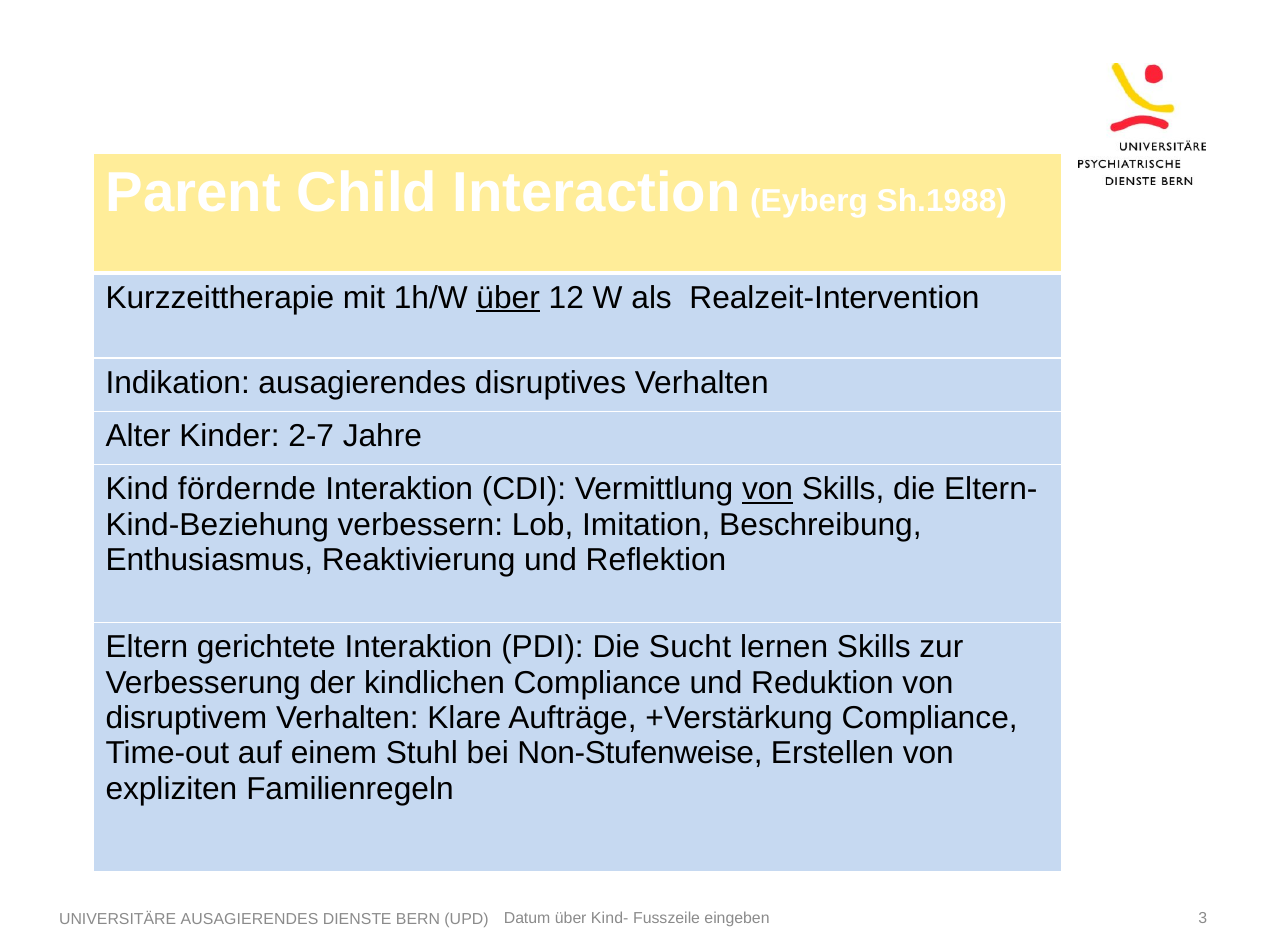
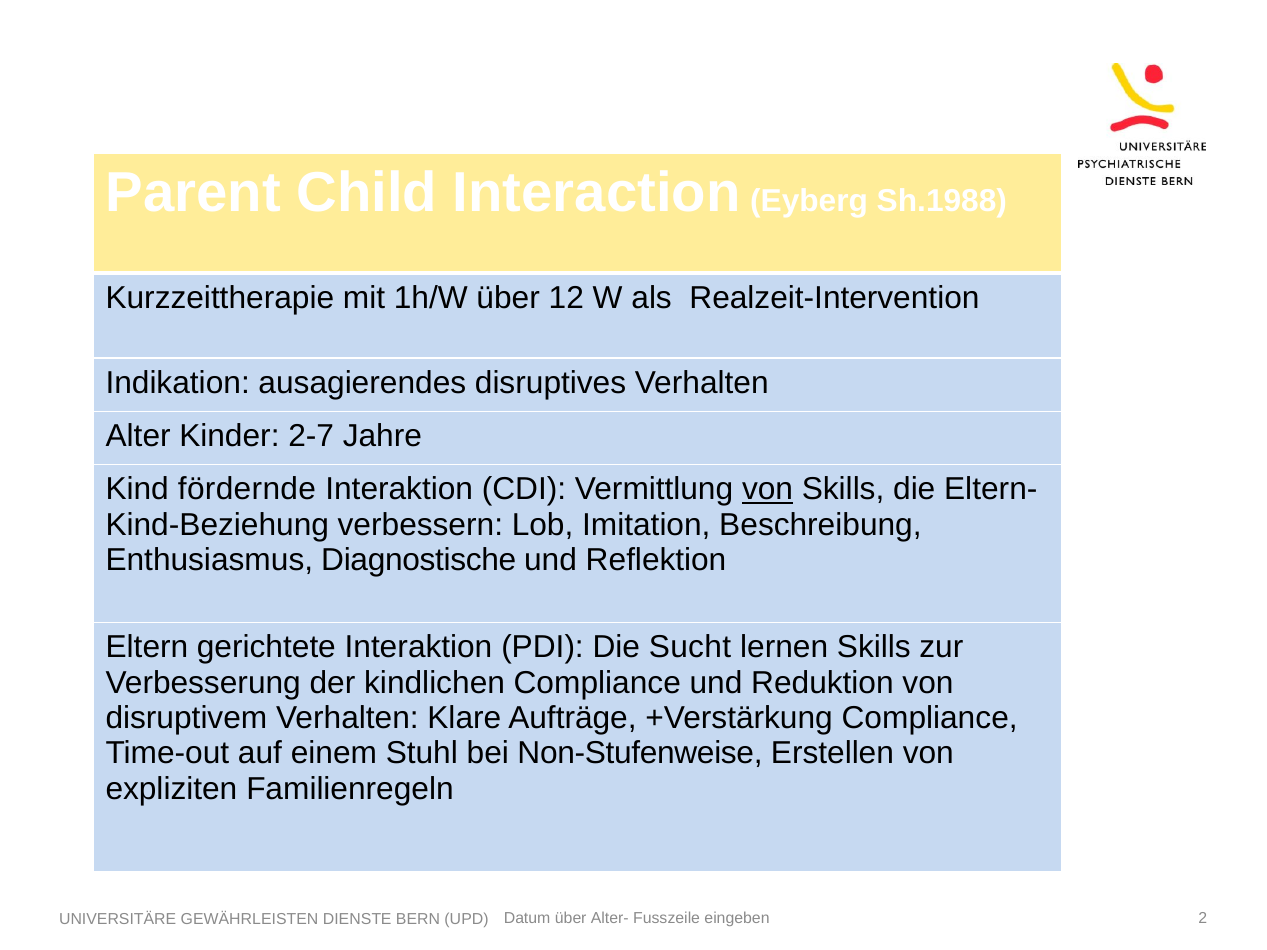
über at (508, 298) underline: present -> none
Reaktivierung: Reaktivierung -> Diagnostische
Kind-: Kind- -> Alter-
UNIVERSITÄRE AUSAGIERENDES: AUSAGIERENDES -> GEWÄHRLEISTEN
3: 3 -> 2
